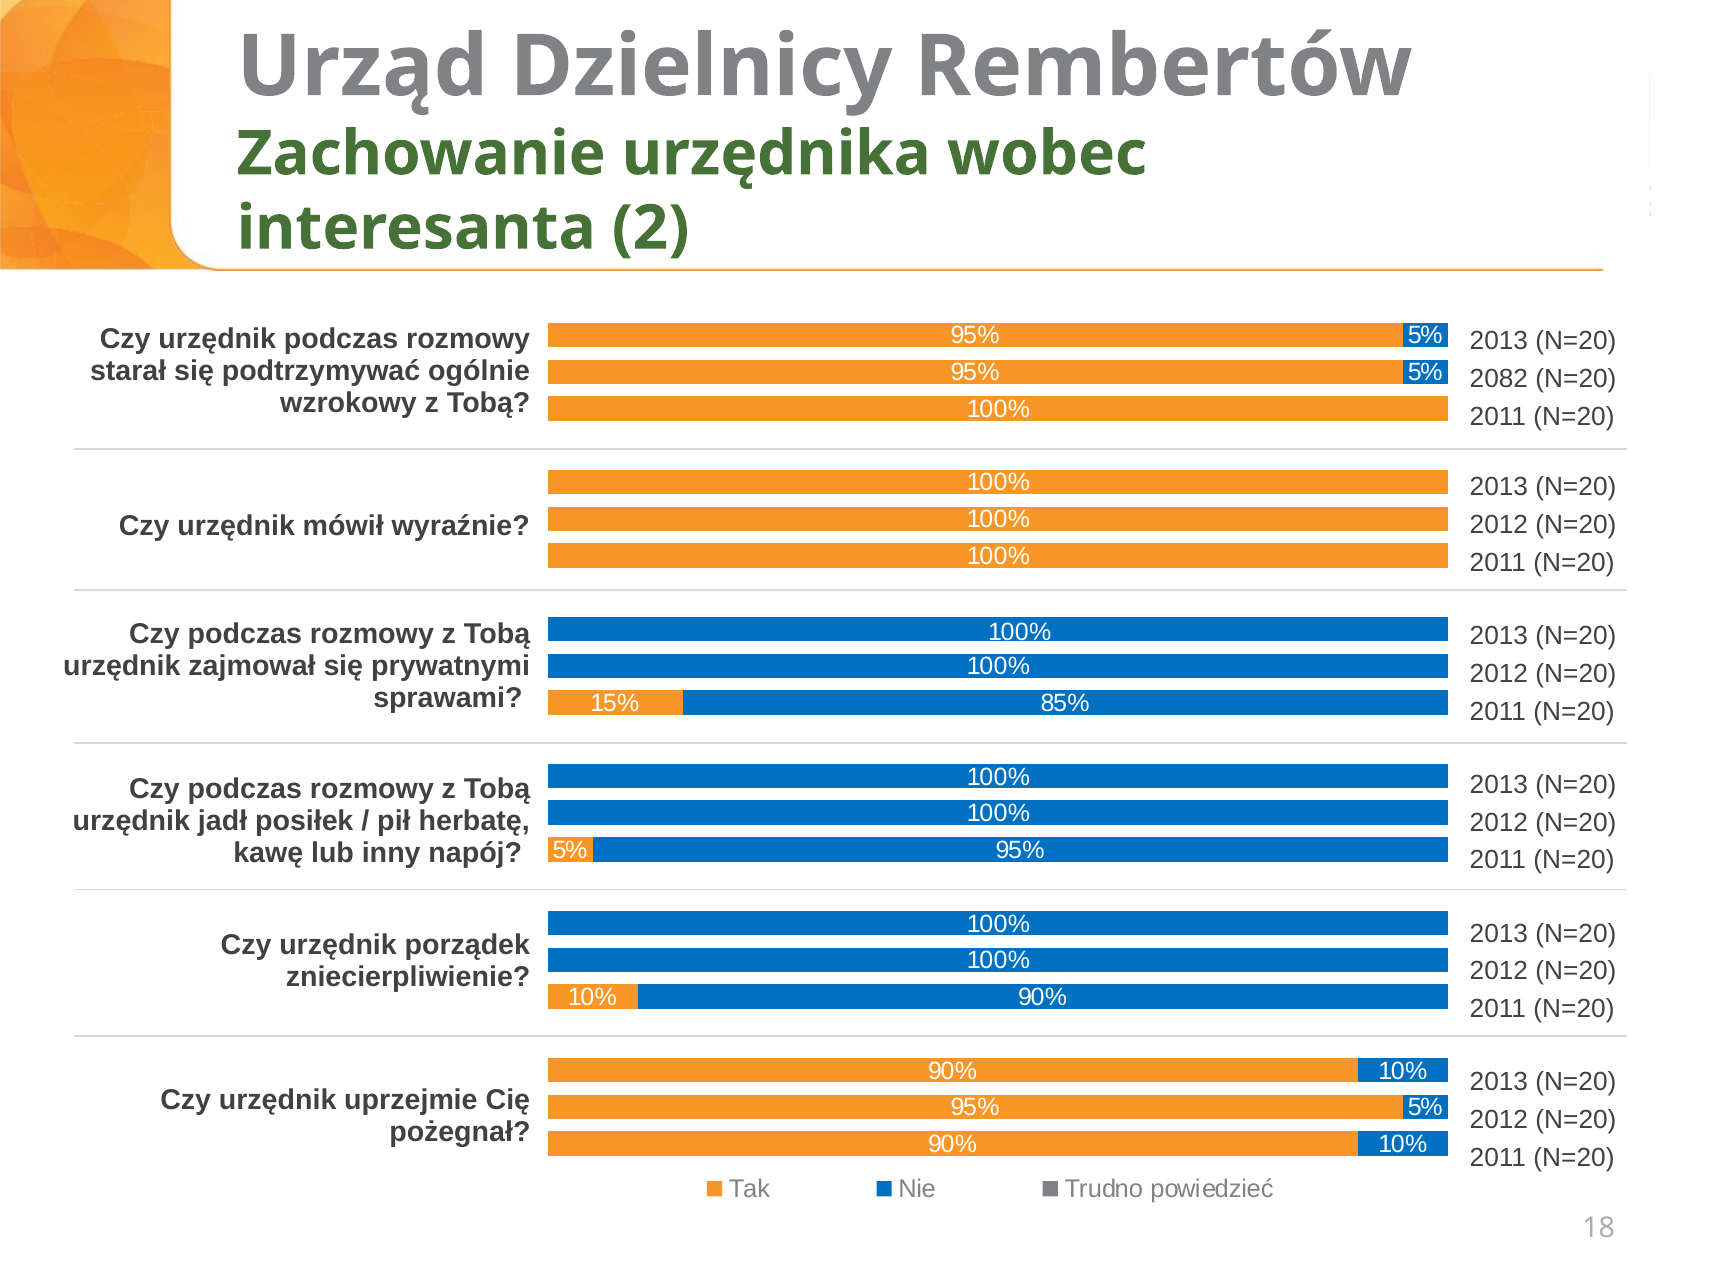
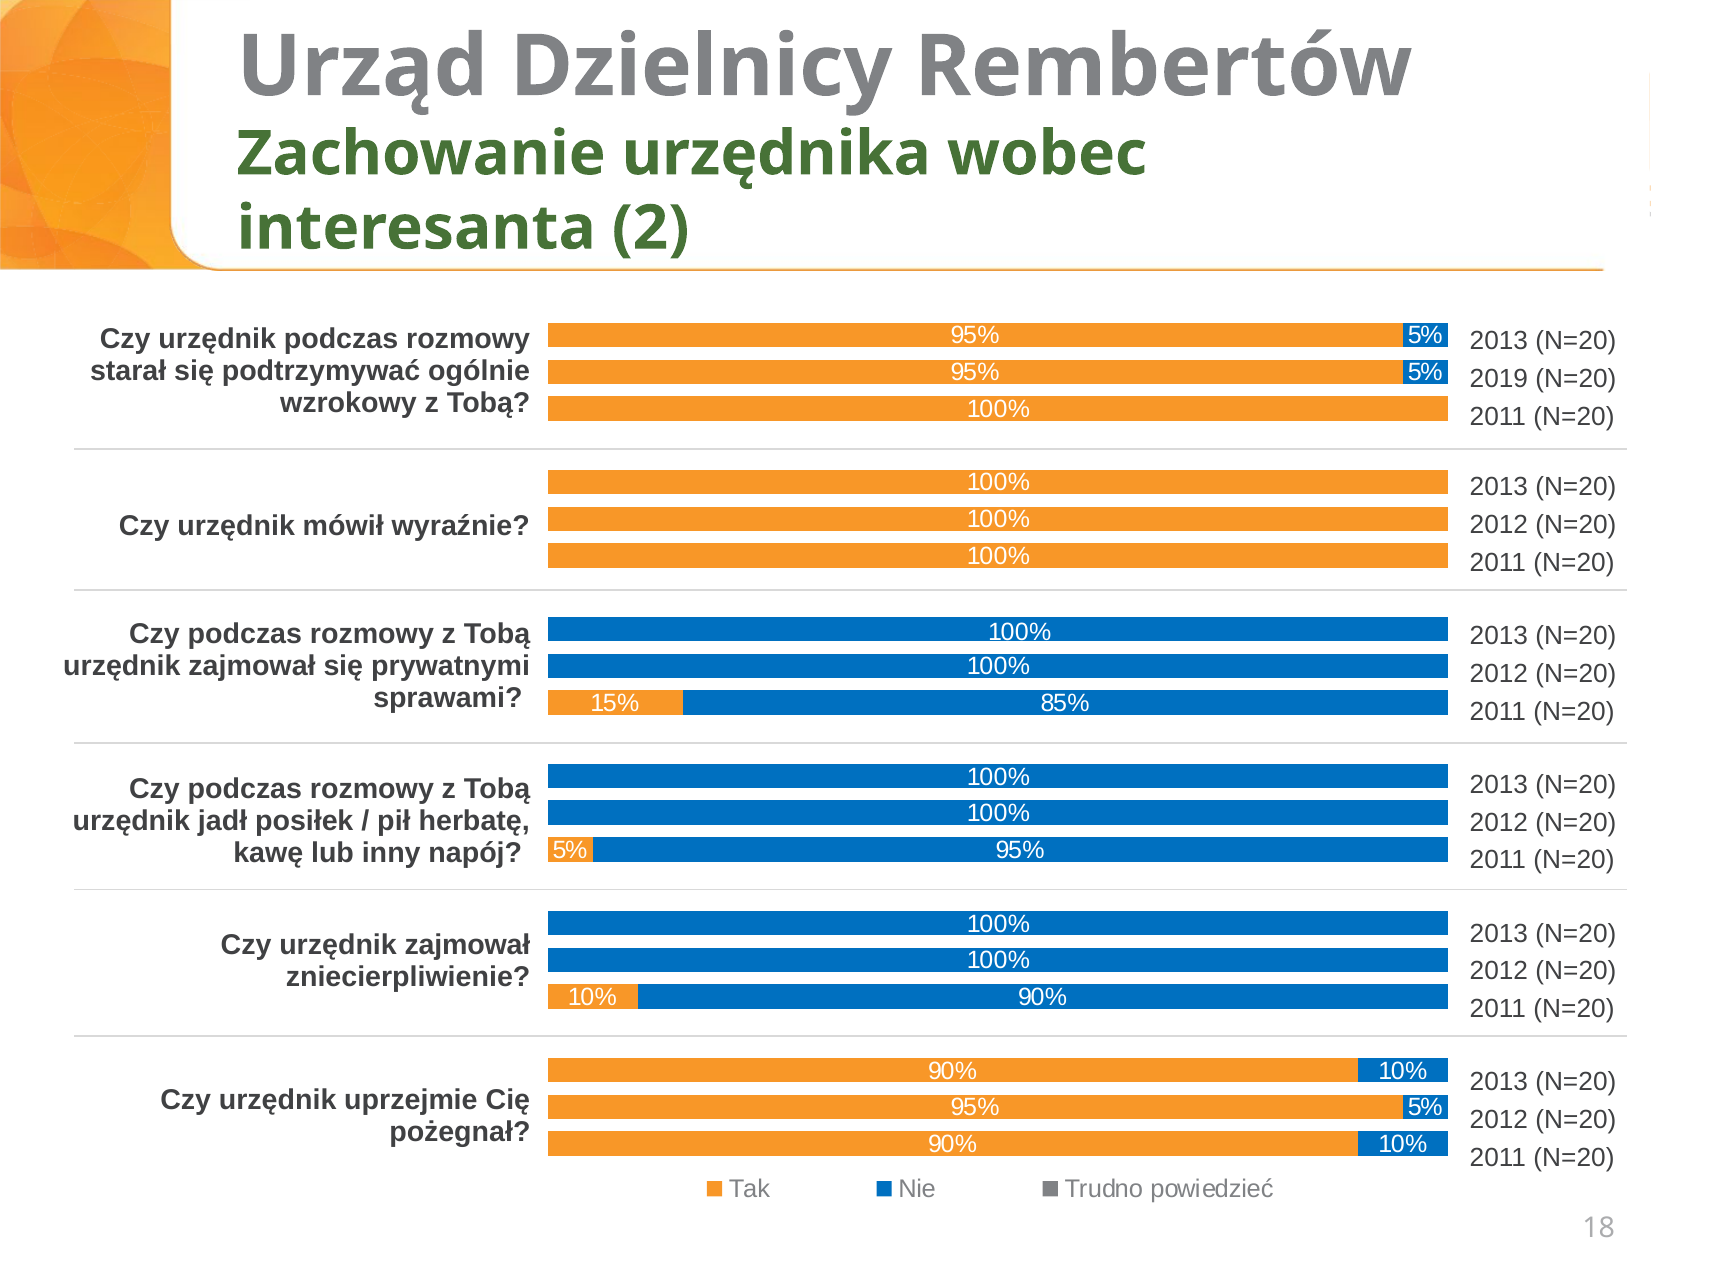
2082: 2082 -> 2019
Czy urzędnik porządek: porządek -> zajmował
